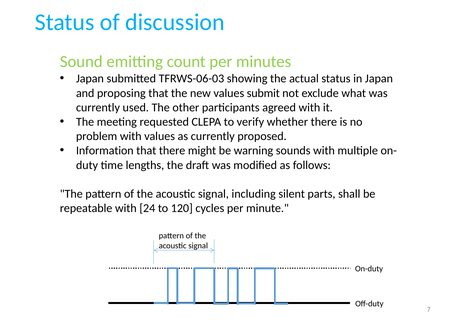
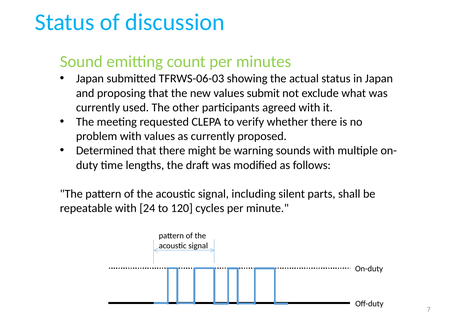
Information: Information -> Determined
